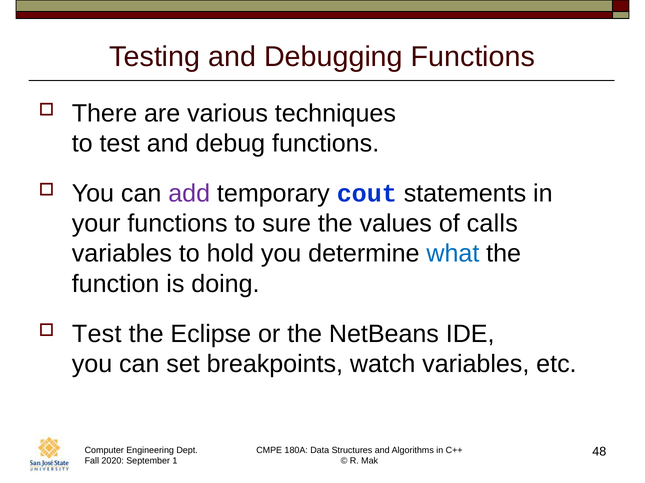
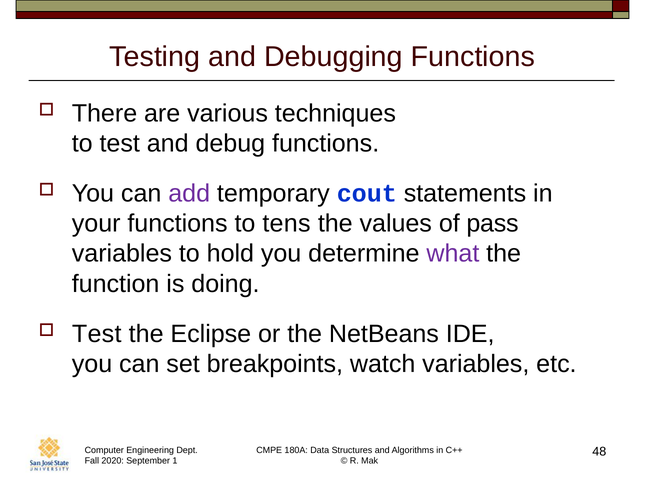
sure: sure -> tens
calls: calls -> pass
what colour: blue -> purple
